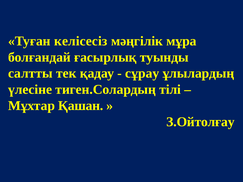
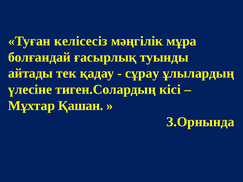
салтты: салтты -> айтады
тілі: тілі -> кісі
З.Ойтолғау: З.Ойтолғау -> З.Орнында
